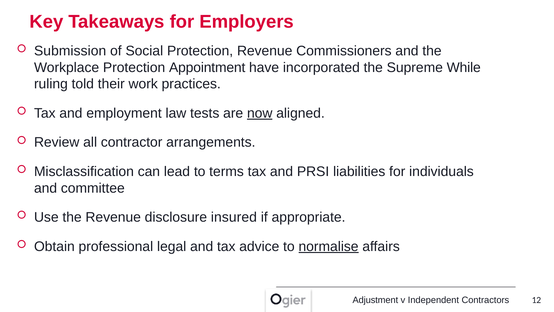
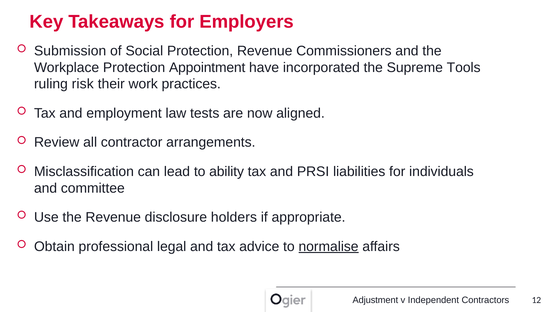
While: While -> Tools
told: told -> risk
now underline: present -> none
terms: terms -> ability
insured: insured -> holders
